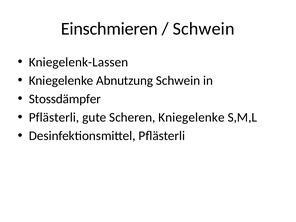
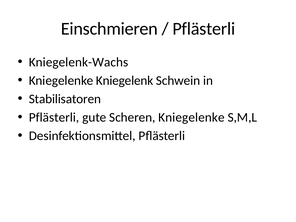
Schwein at (204, 29): Schwein -> Pflästerli
Kniegelenk-Lassen: Kniegelenk-Lassen -> Kniegelenk-Wachs
Abnutzung: Abnutzung -> Kniegelenk
Stossdämpfer: Stossdämpfer -> Stabilisatoren
